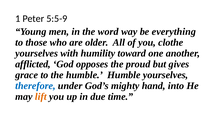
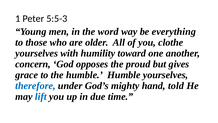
5:5-9: 5:5-9 -> 5:5-3
afflicted: afflicted -> concern
into: into -> told
lift colour: orange -> blue
